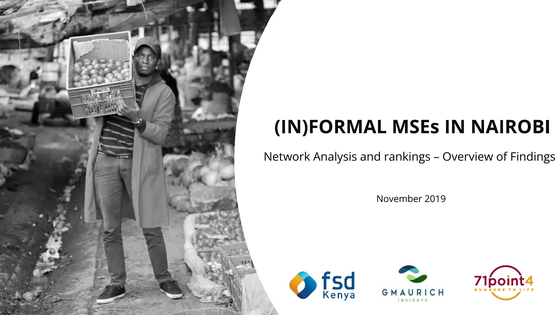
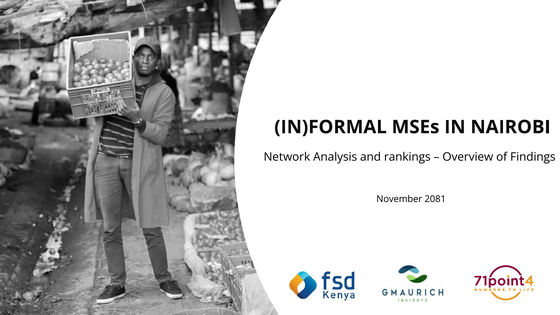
2019: 2019 -> 2081
